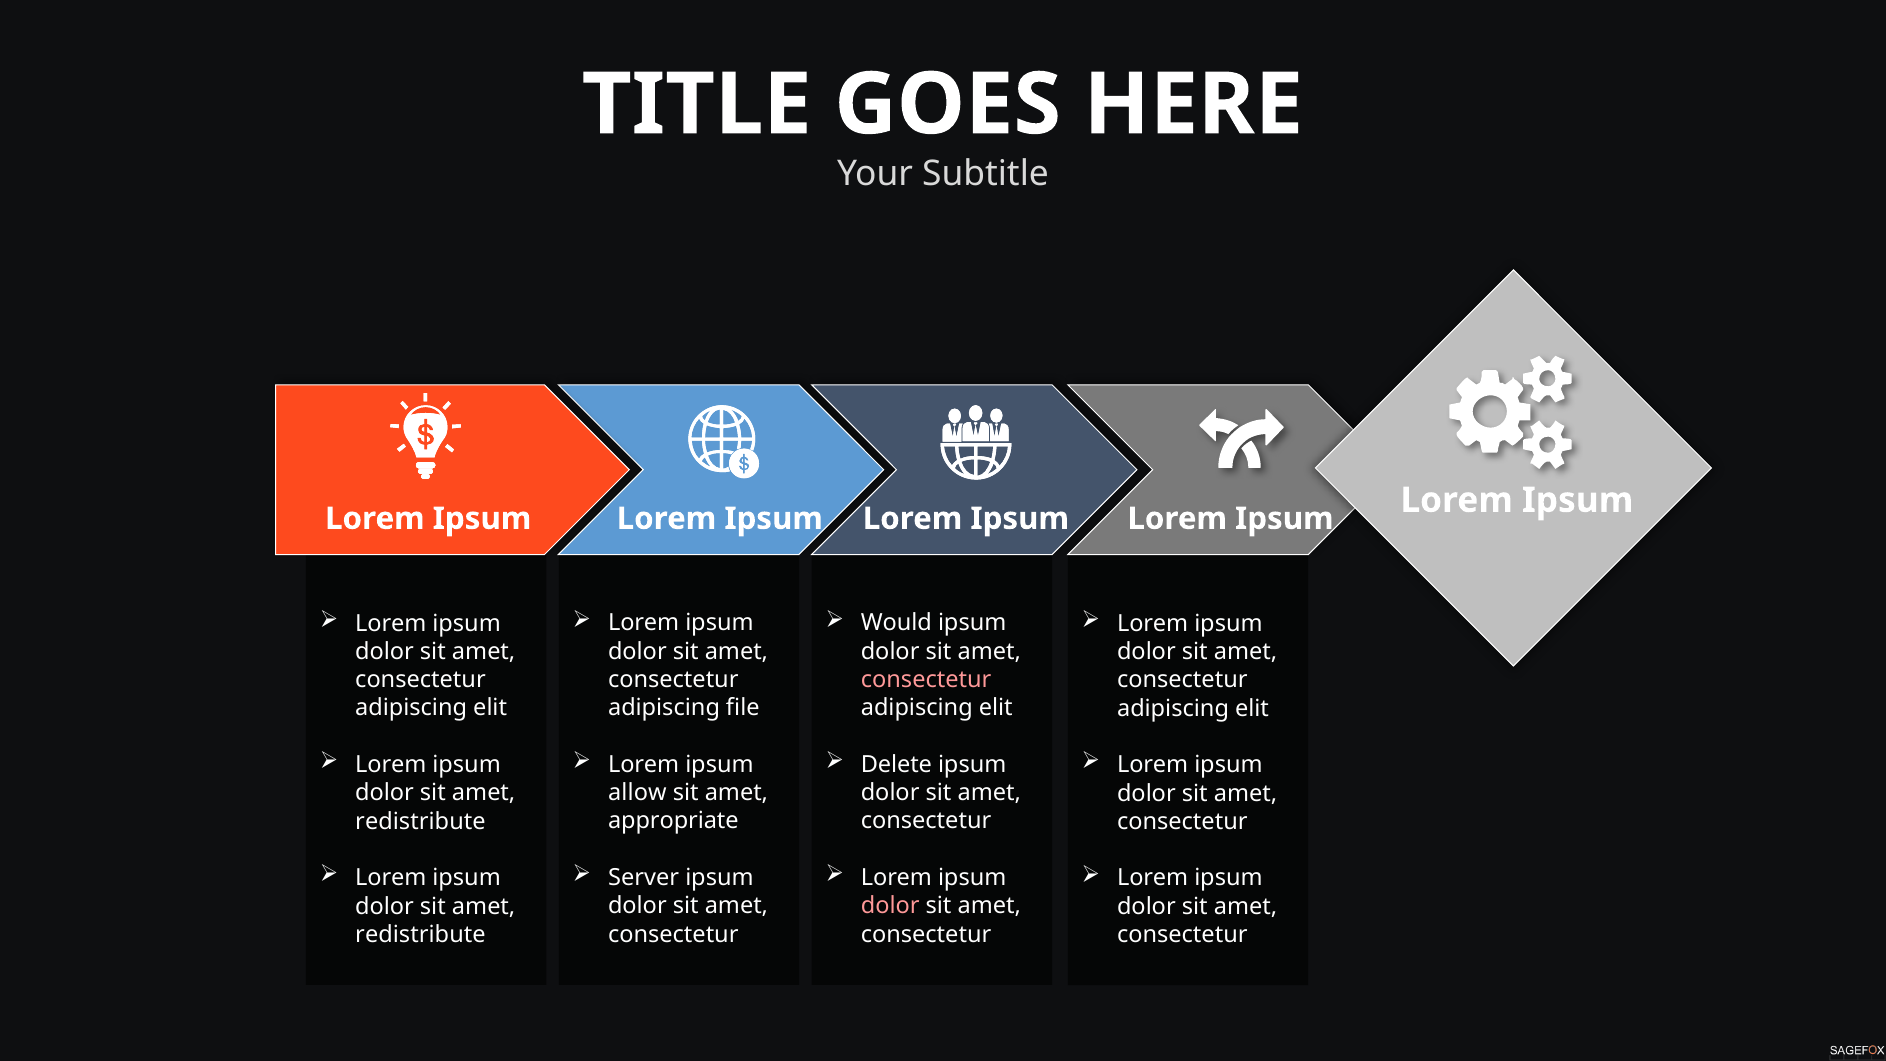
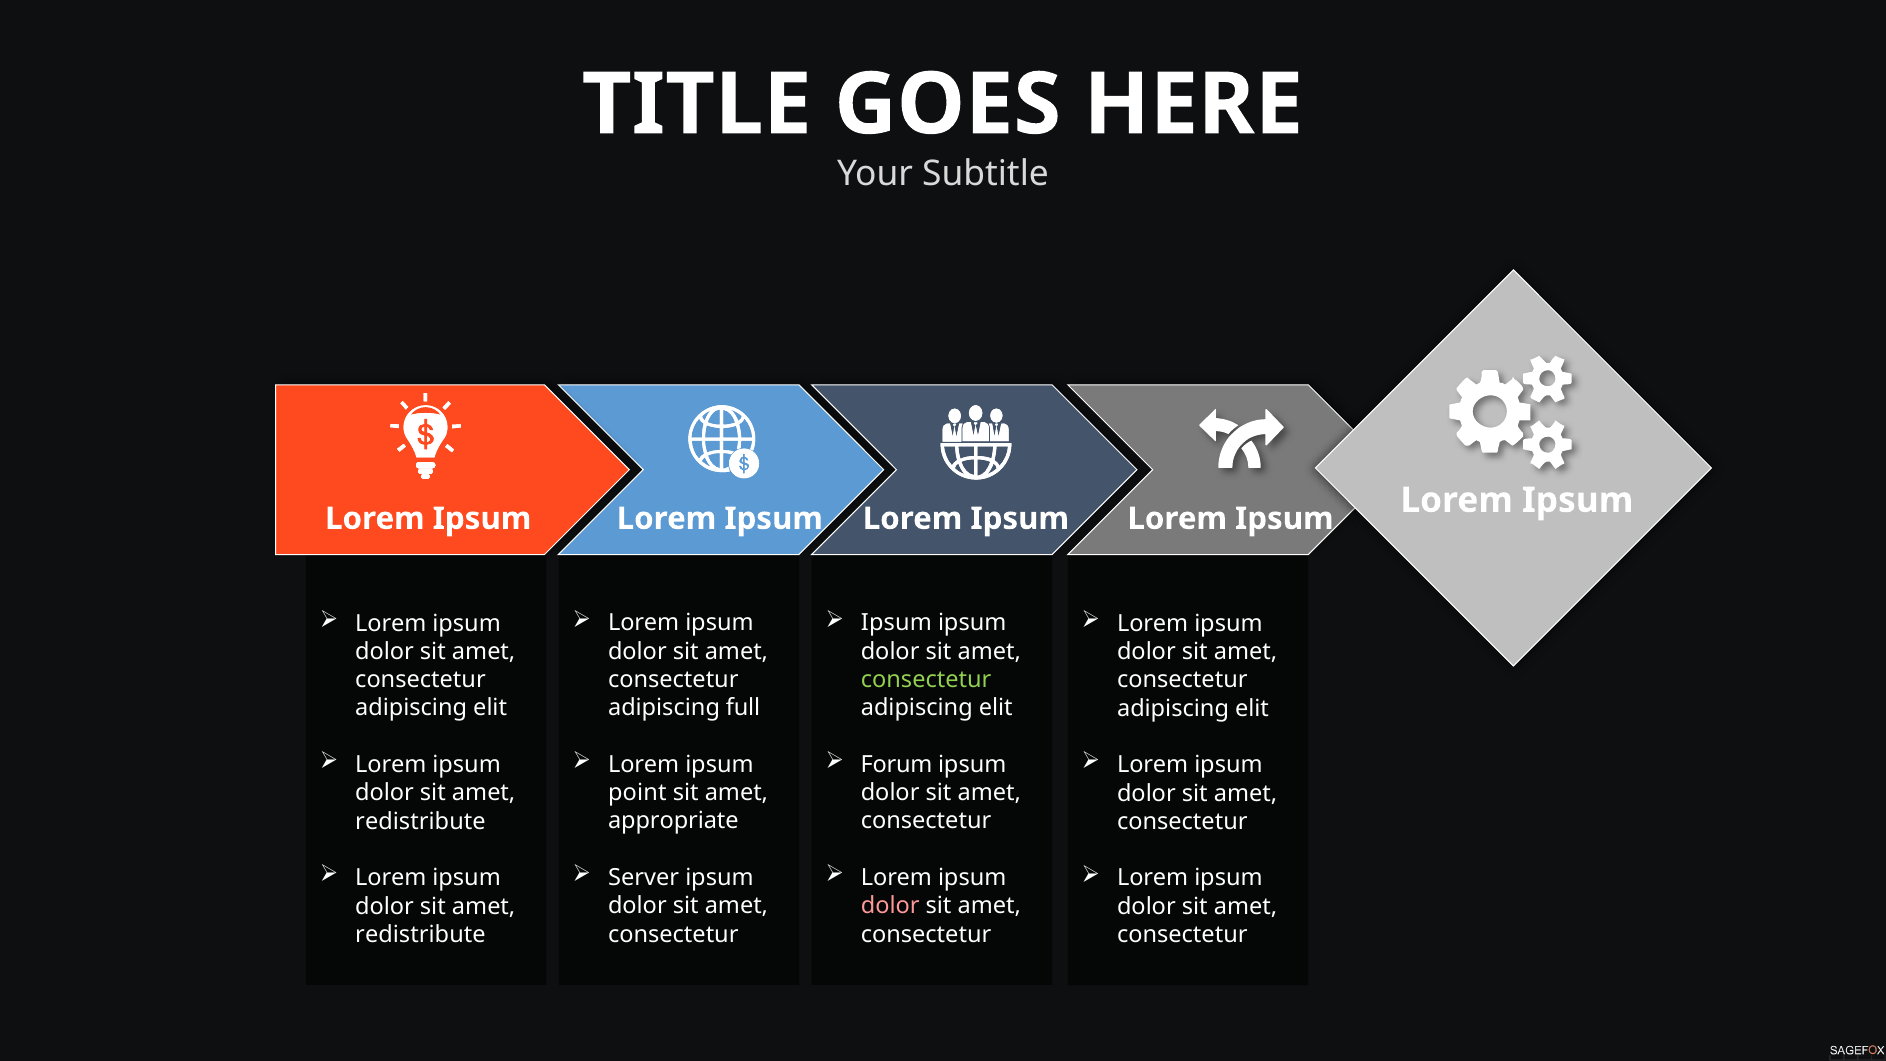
Would at (896, 623): Would -> Ipsum
consectetur at (926, 680) colour: pink -> light green
file: file -> full
Delete: Delete -> Forum
allow: allow -> point
